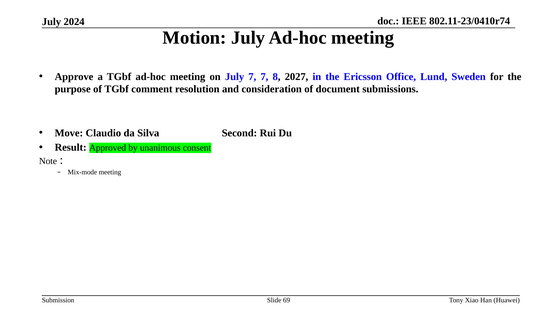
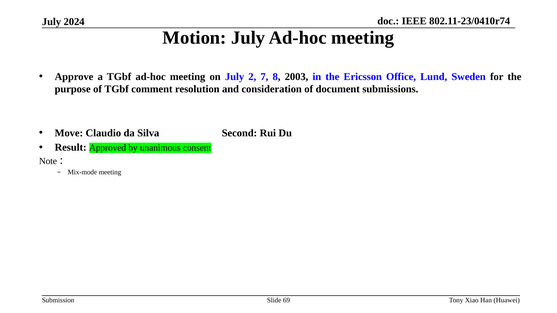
July 7: 7 -> 2
2027: 2027 -> 2003
